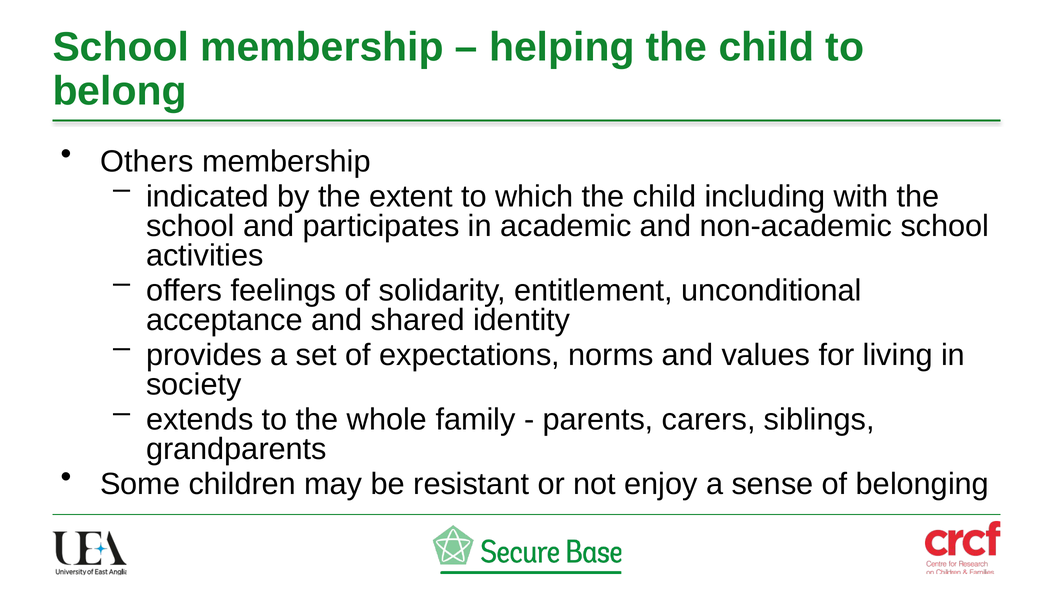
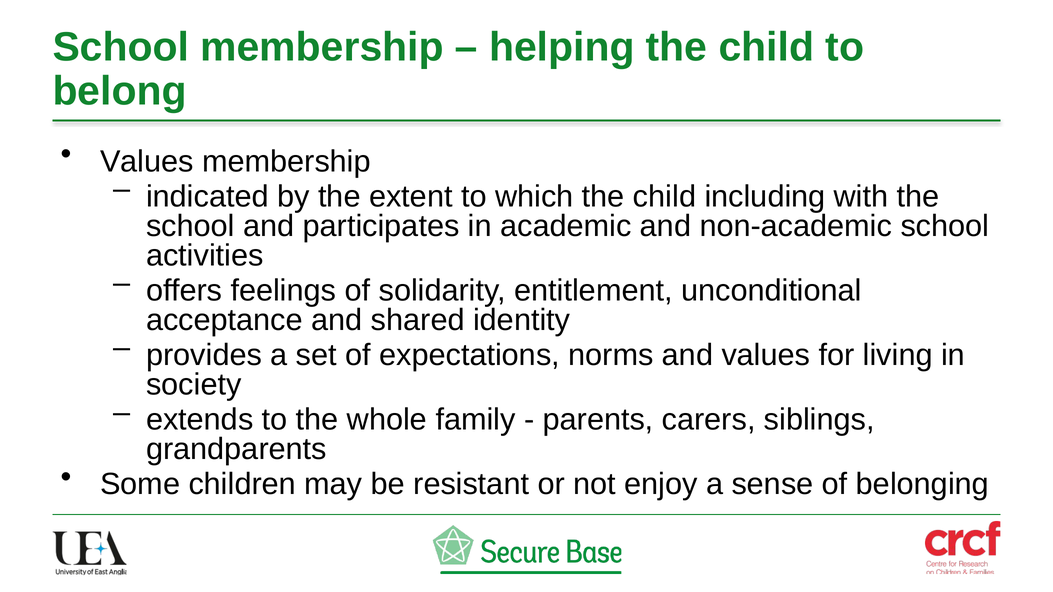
Others at (147, 162): Others -> Values
